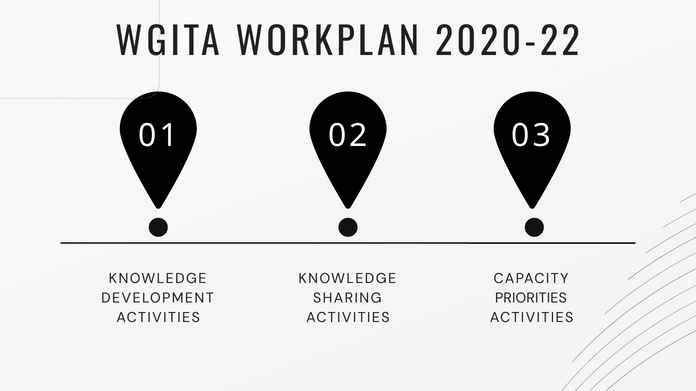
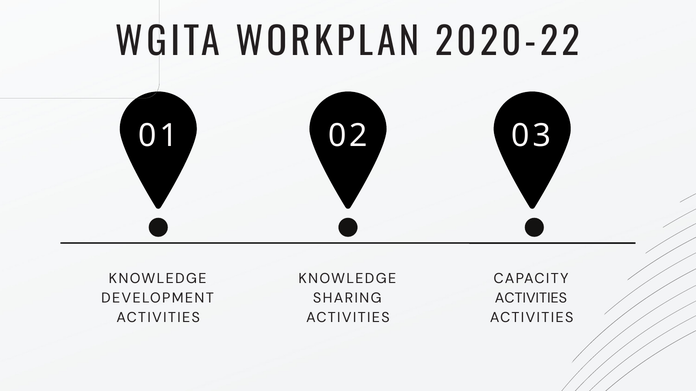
PRIORITIES at (531, 298): PRIORITIES -> ACTIVITIES
